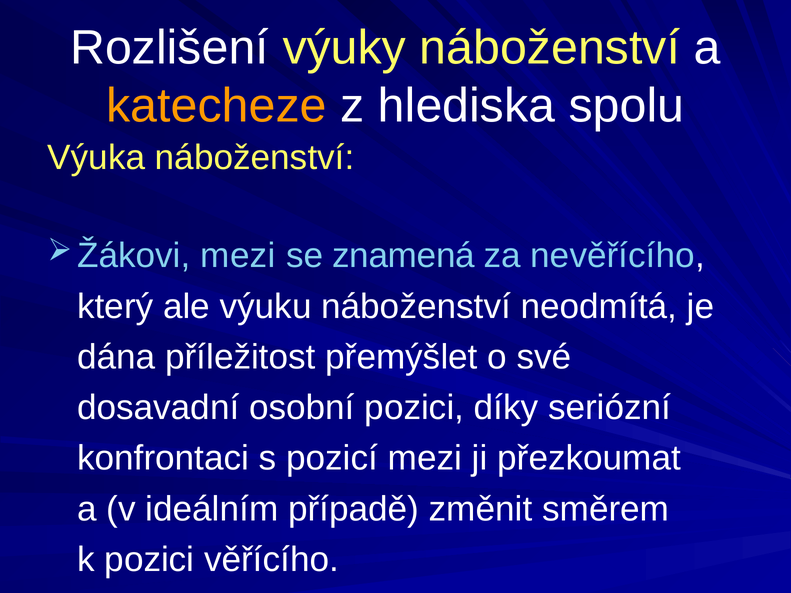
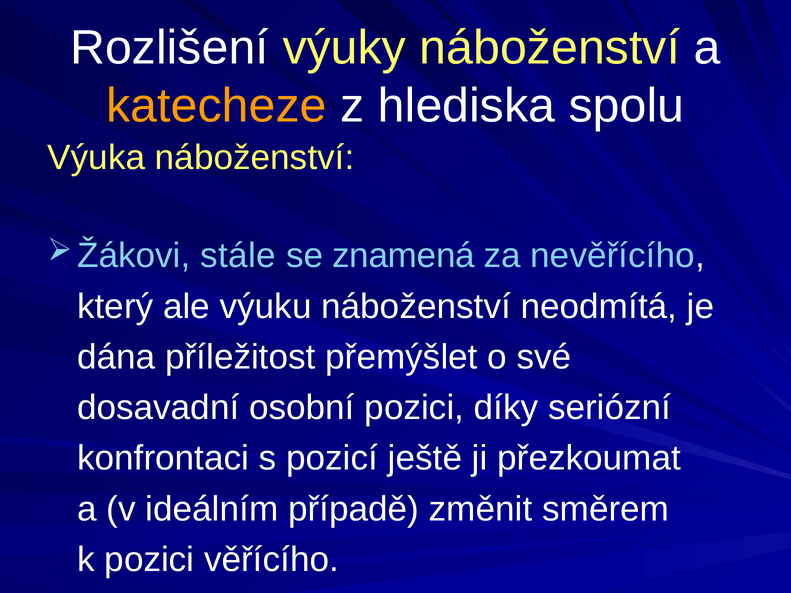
mezi at (238, 256): mezi -> stále
pozicí mezi: mezi -> ještě
